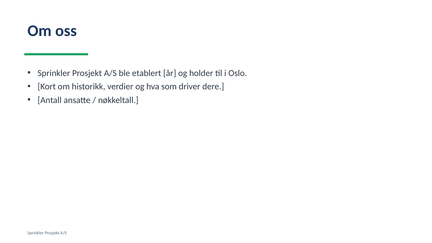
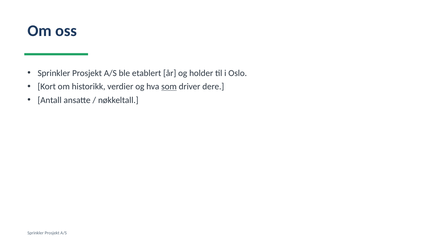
som underline: none -> present
